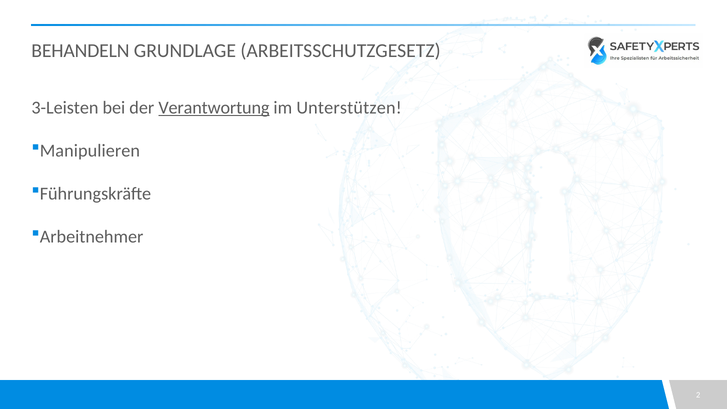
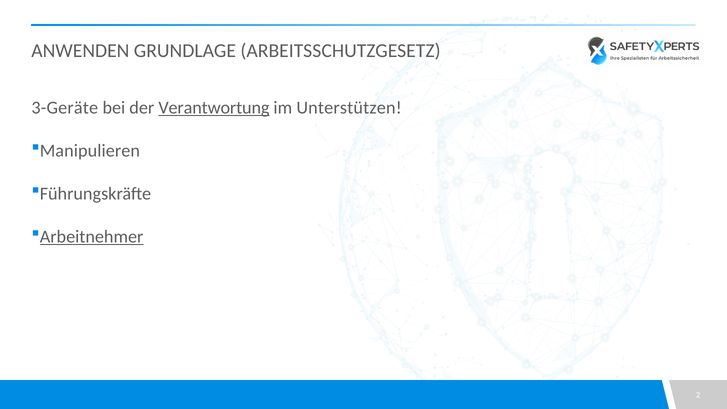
BEHANDELN: BEHANDELN -> ANWENDEN
3-Leisten: 3-Leisten -> 3-Geräte
Arbeitnehmer underline: none -> present
